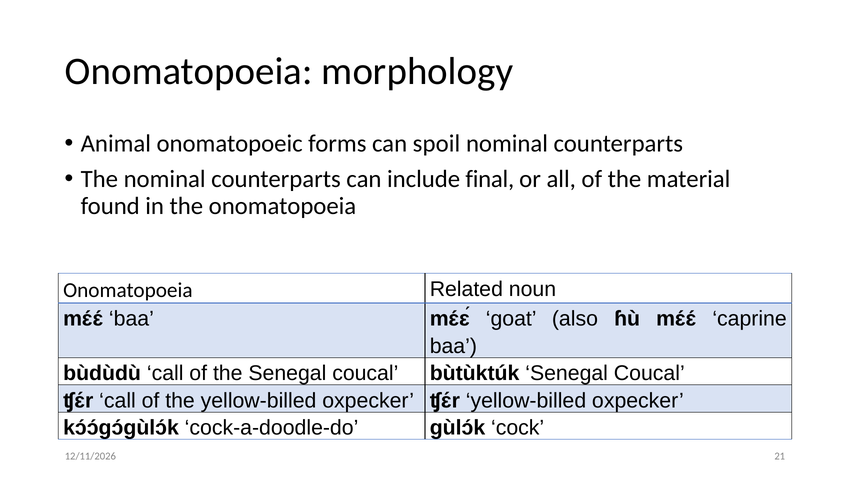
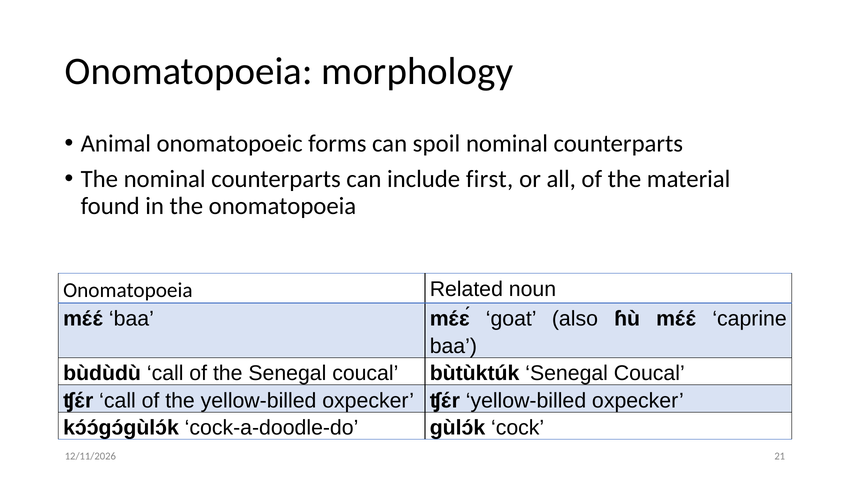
final: final -> first
